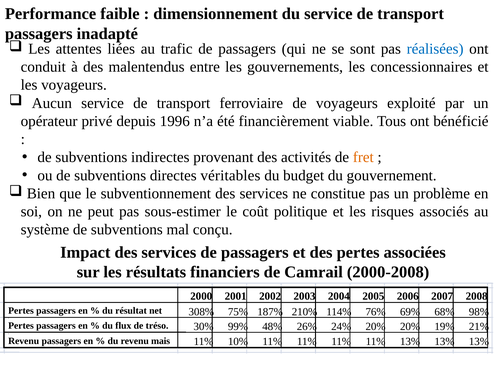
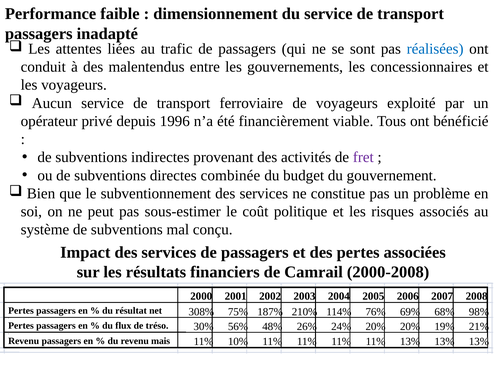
fret colour: orange -> purple
véritables: véritables -> combinée
99%: 99% -> 56%
